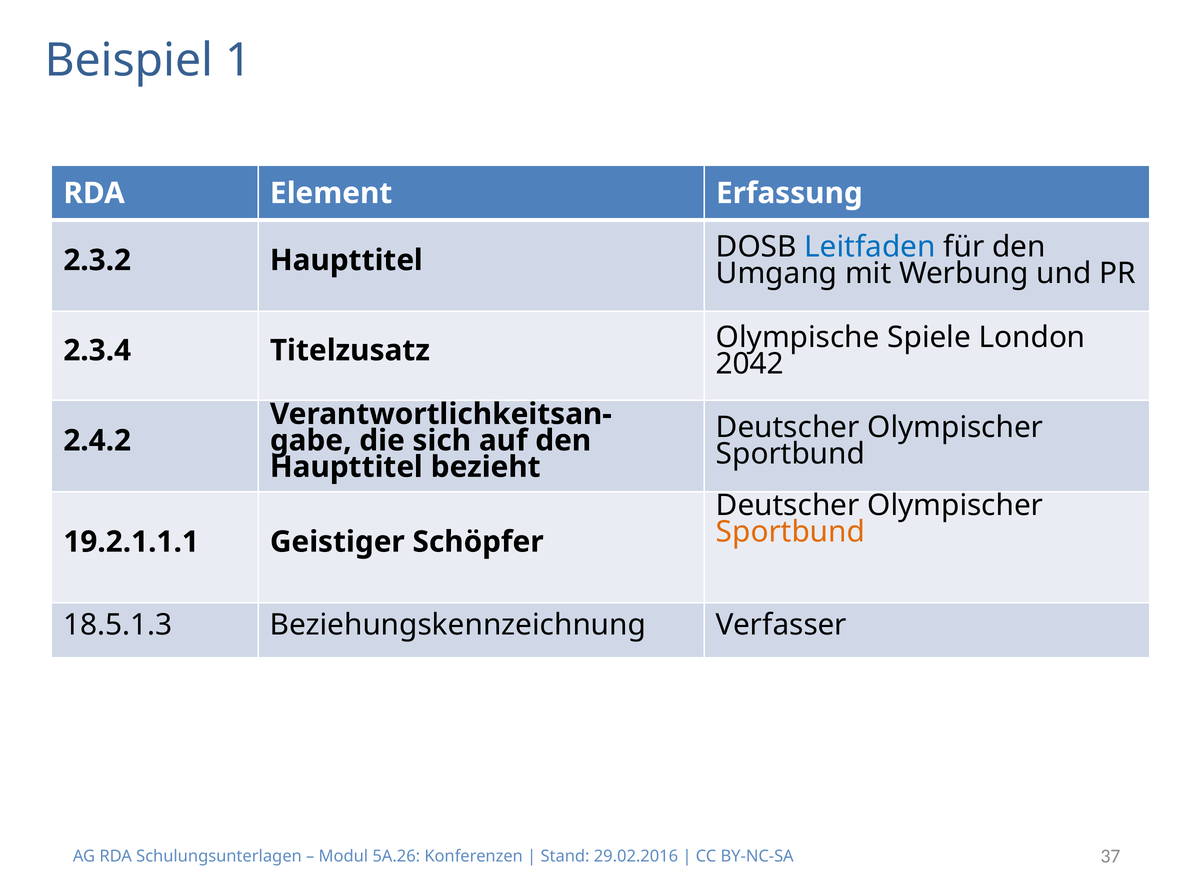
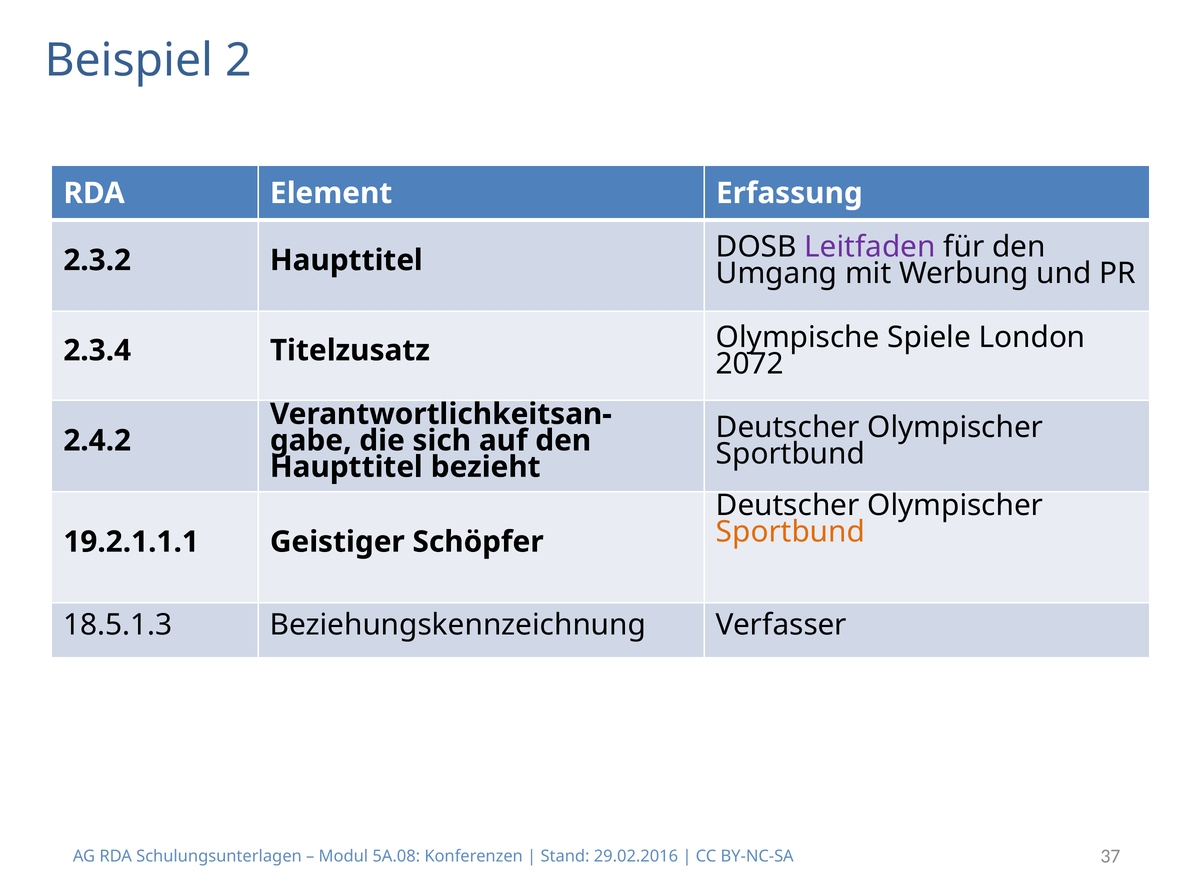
1: 1 -> 2
Leitfaden colour: blue -> purple
2042: 2042 -> 2072
5A.26: 5A.26 -> 5A.08
